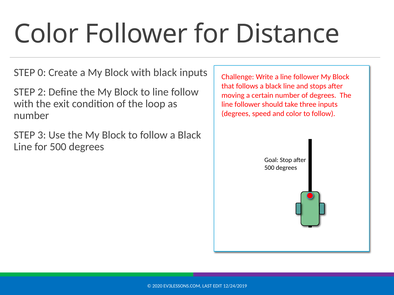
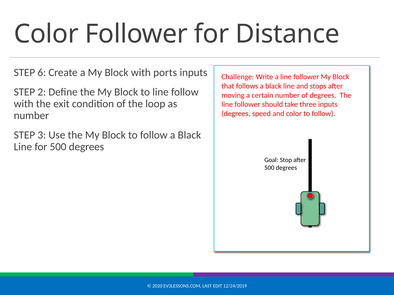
0: 0 -> 6
with black: black -> ports
